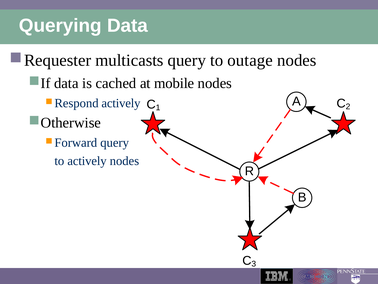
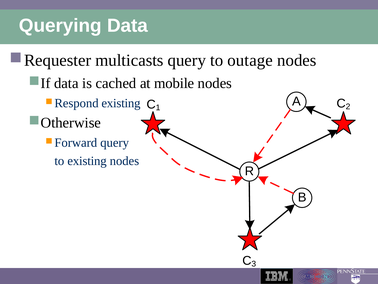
actively at (121, 103): actively -> existing
to actively: actively -> existing
